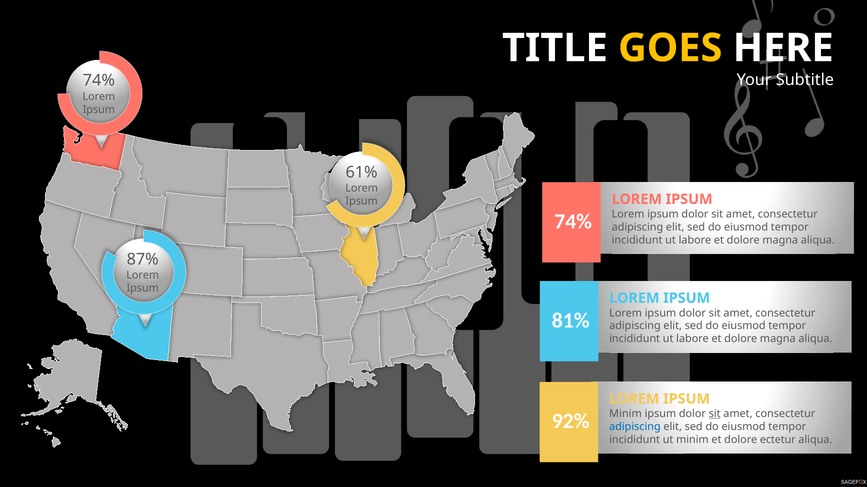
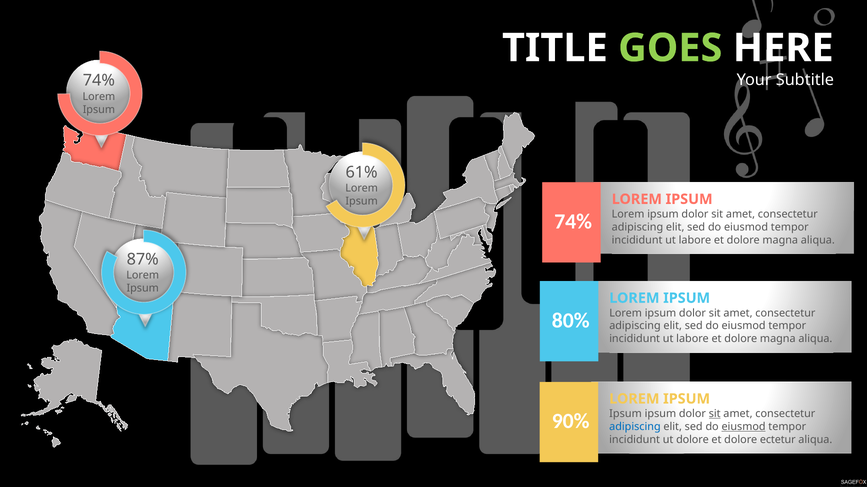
GOES colour: yellow -> light green
81%: 81% -> 80%
Minim at (626, 414): Minim -> Ipsum
92%: 92% -> 90%
eiusmod at (744, 427) underline: none -> present
ut minim: minim -> dolore
